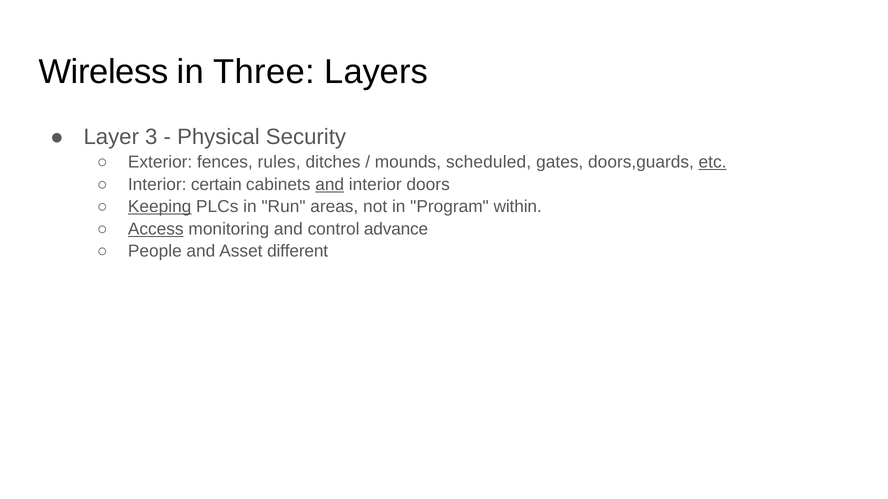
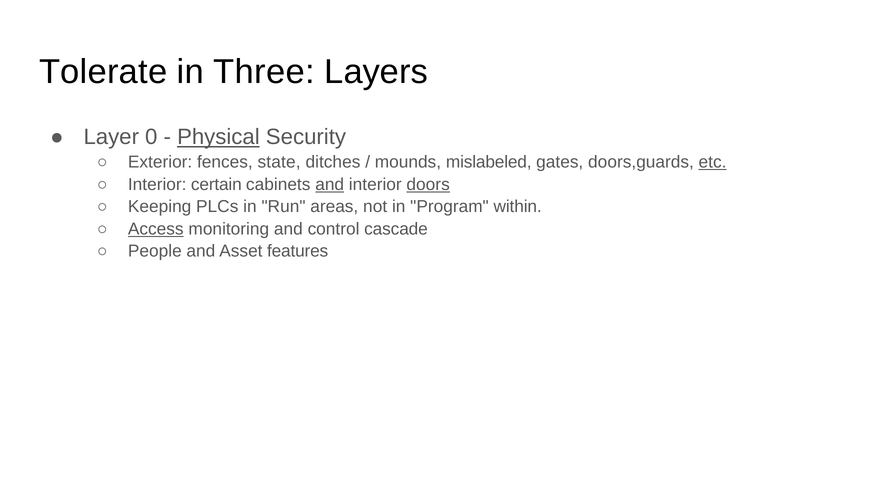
Wireless: Wireless -> Tolerate
3: 3 -> 0
Physical underline: none -> present
rules: rules -> state
scheduled: scheduled -> mislabeled
doors underline: none -> present
Keeping underline: present -> none
advance: advance -> cascade
different: different -> features
